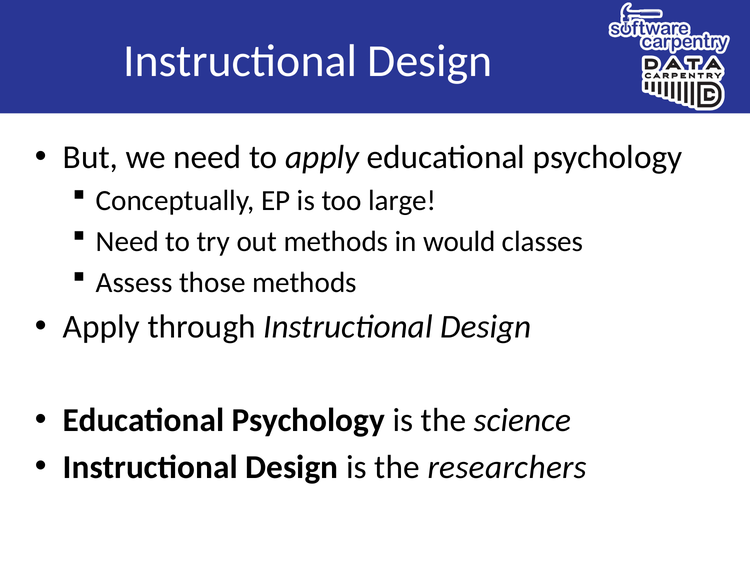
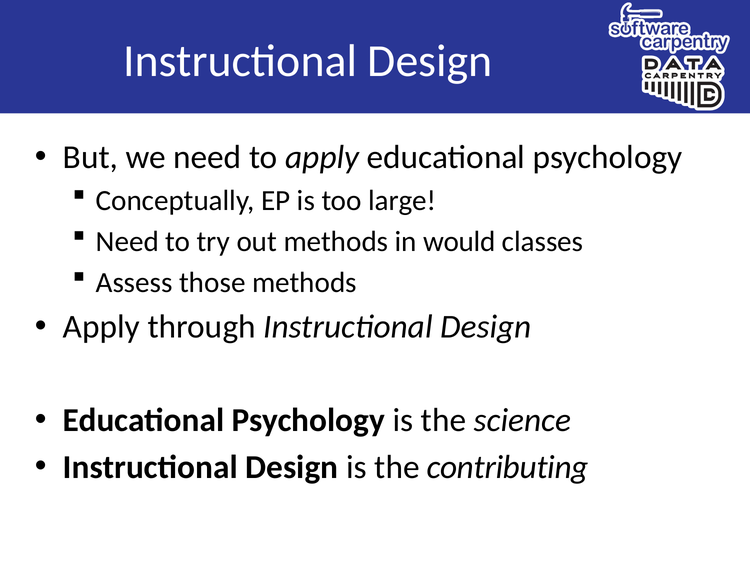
researchers: researchers -> contributing
